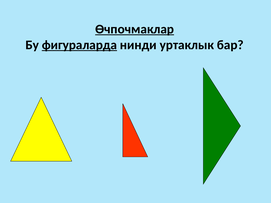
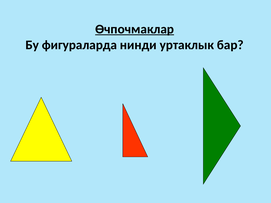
фигураларда underline: present -> none
